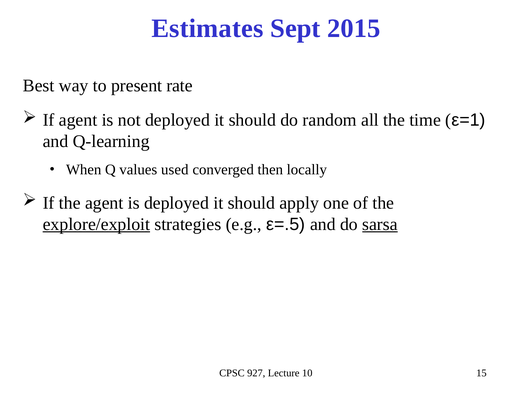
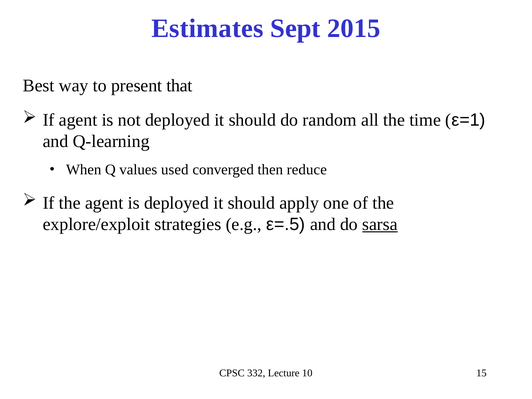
rate: rate -> that
locally: locally -> reduce
explore/exploit underline: present -> none
927: 927 -> 332
